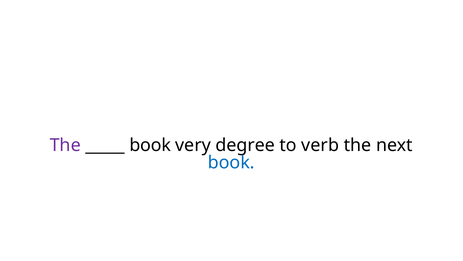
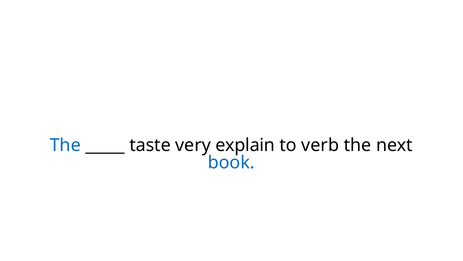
The at (65, 145) colour: purple -> blue
book at (150, 145): book -> taste
degree: degree -> explain
